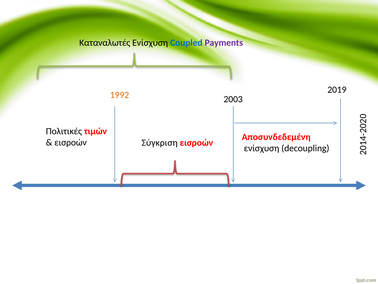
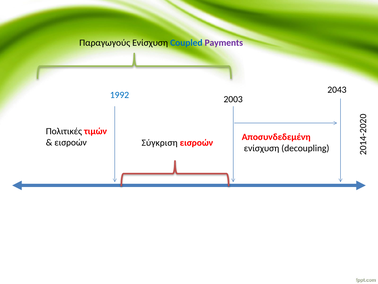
Καταναλωτές: Καταναλωτές -> Παραγωγούς
2019: 2019 -> 2043
1992 colour: orange -> blue
